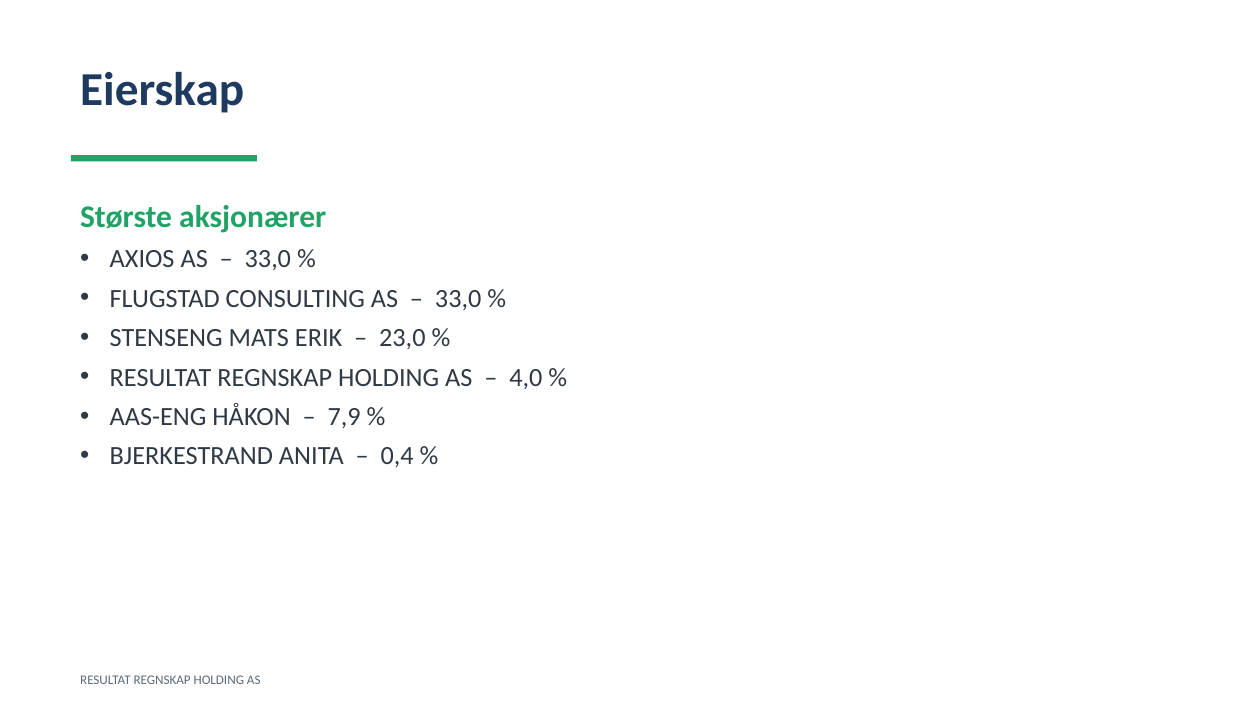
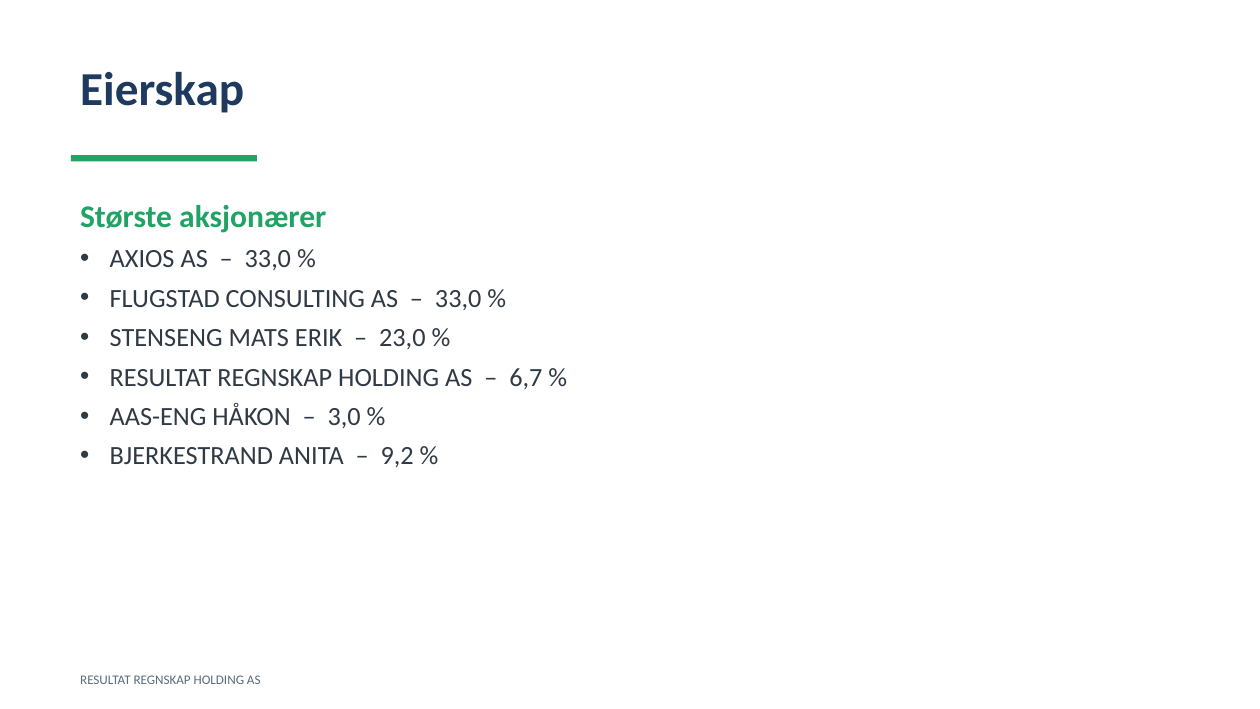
4,0: 4,0 -> 6,7
7,9: 7,9 -> 3,0
0,4: 0,4 -> 9,2
